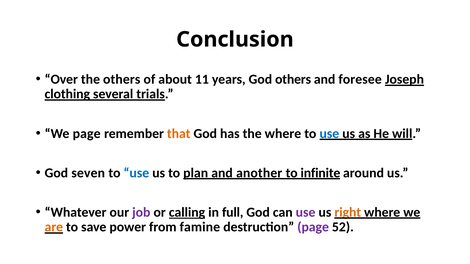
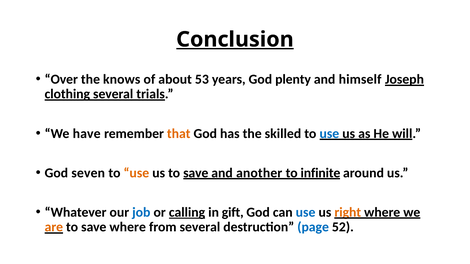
Conclusion underline: none -> present
the others: others -> knows
11: 11 -> 53
God others: others -> plenty
foresee: foresee -> himself
We page: page -> have
the where: where -> skilled
use at (136, 173) colour: blue -> orange
us to plan: plan -> save
job colour: purple -> blue
full: full -> gift
use at (306, 213) colour: purple -> blue
save power: power -> where
from famine: famine -> several
page at (313, 227) colour: purple -> blue
